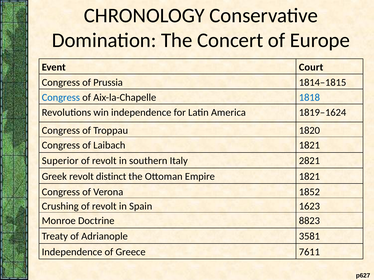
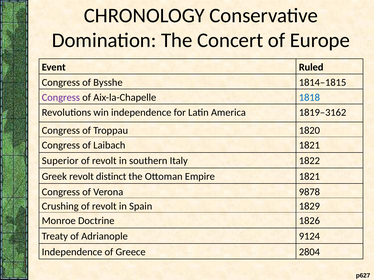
Court: Court -> Ruled
Prussia: Prussia -> Bysshe
Congress at (61, 98) colour: blue -> purple
1819–1624: 1819–1624 -> 1819–3162
2821: 2821 -> 1822
1852: 1852 -> 9878
1623: 1623 -> 1829
8823: 8823 -> 1826
3581: 3581 -> 9124
7611: 7611 -> 2804
